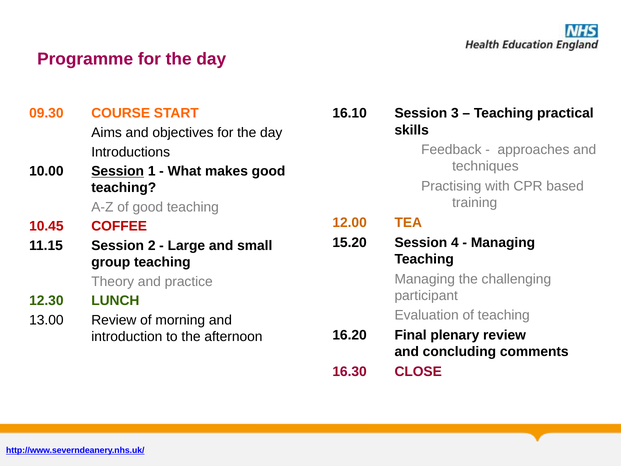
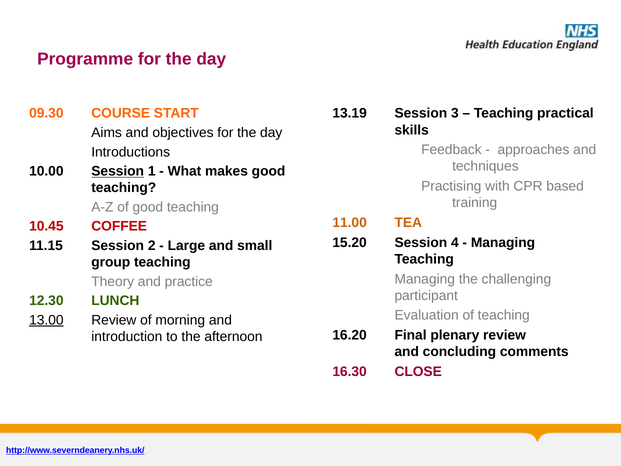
16.10: 16.10 -> 13.19
12.00: 12.00 -> 11.00
13.00 underline: none -> present
